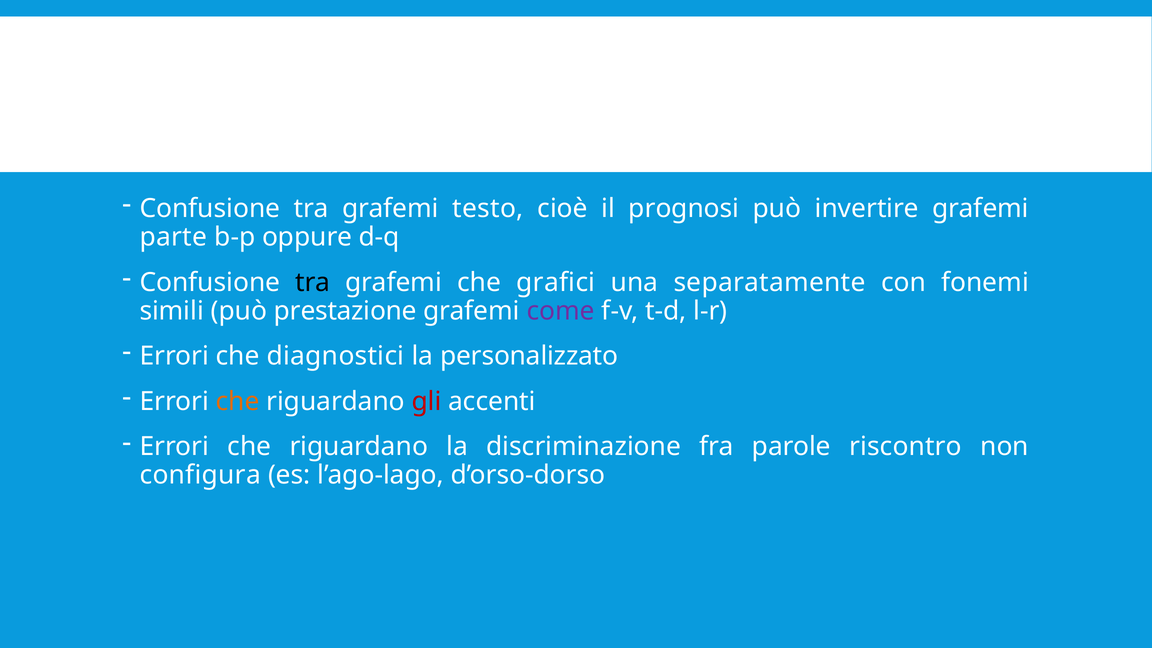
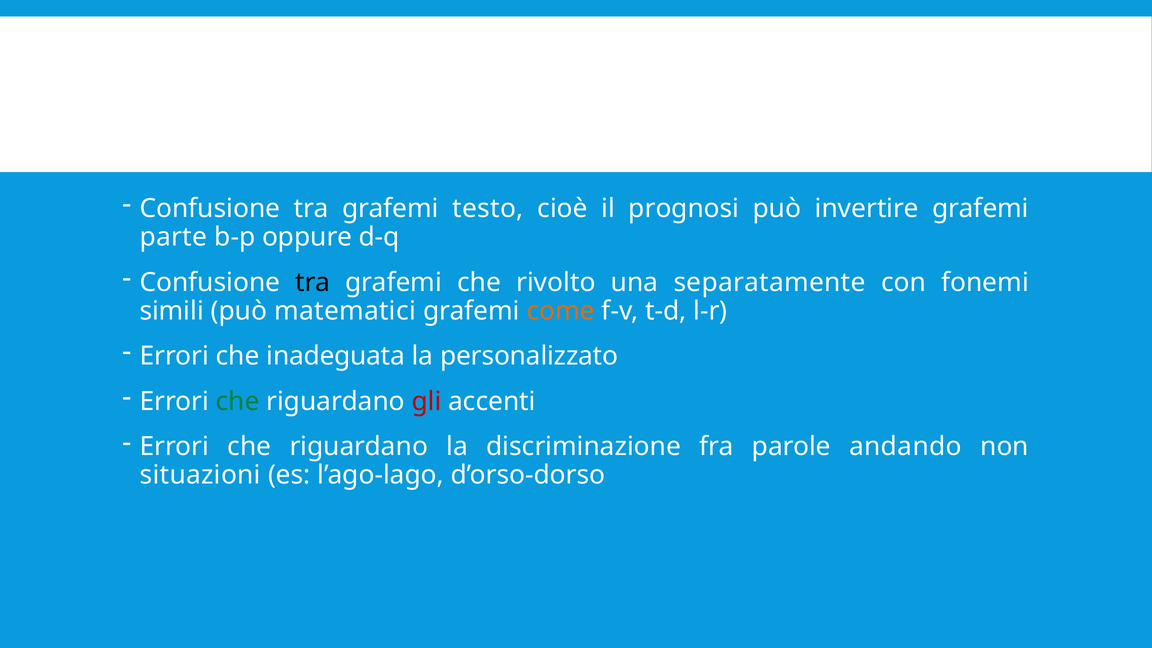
grafici: grafici -> rivolto
prestazione: prestazione -> matematici
come colour: purple -> orange
diagnostici: diagnostici -> inadeguata
che at (238, 401) colour: orange -> green
riscontro: riscontro -> andando
configura: configura -> situazioni
